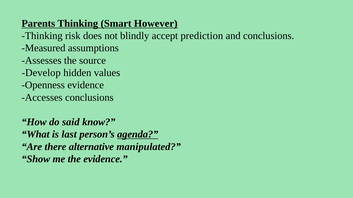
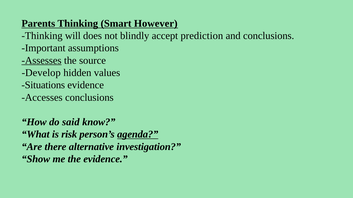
risk: risk -> will
Measured: Measured -> Important
Assesses underline: none -> present
Openness: Openness -> Situations
last: last -> risk
manipulated: manipulated -> investigation
